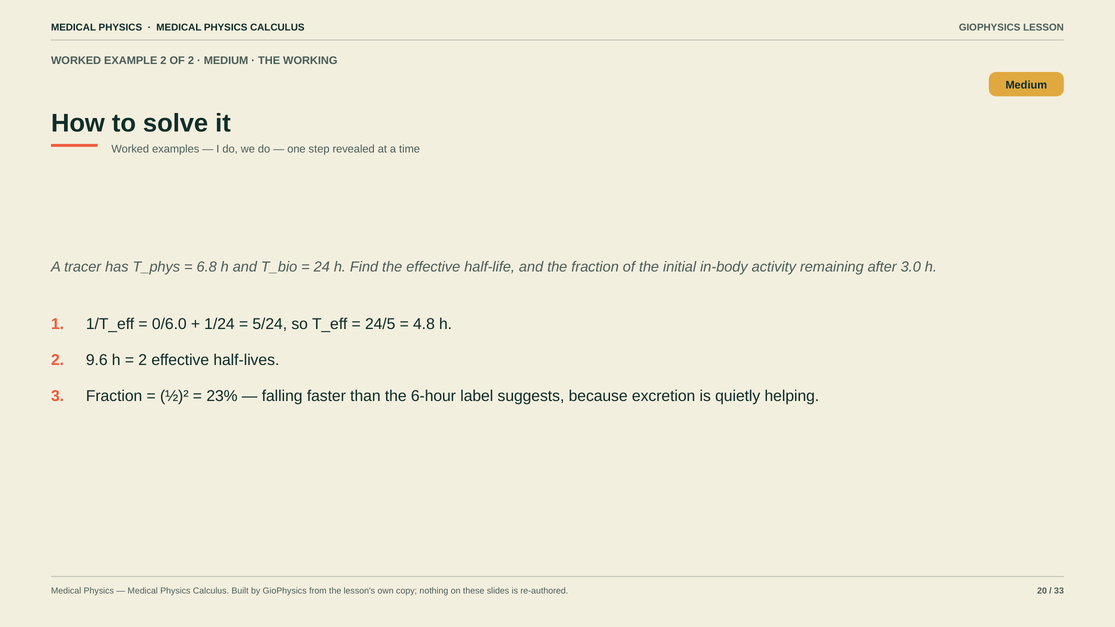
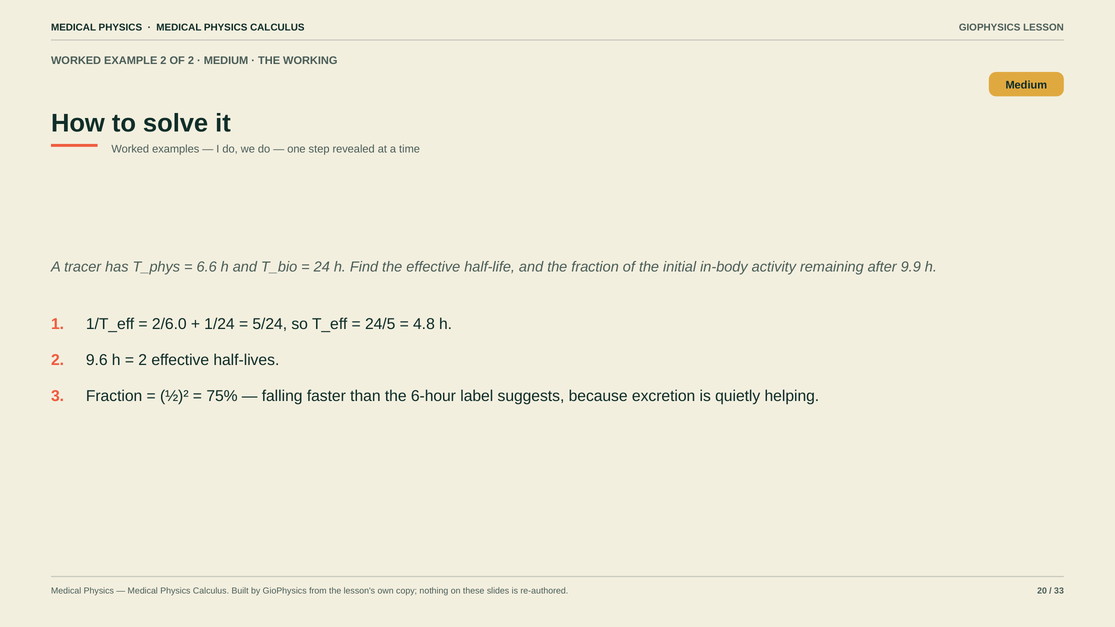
6.8: 6.8 -> 6.6
3.0: 3.0 -> 9.9
0/6.0: 0/6.0 -> 2/6.0
23%: 23% -> 75%
